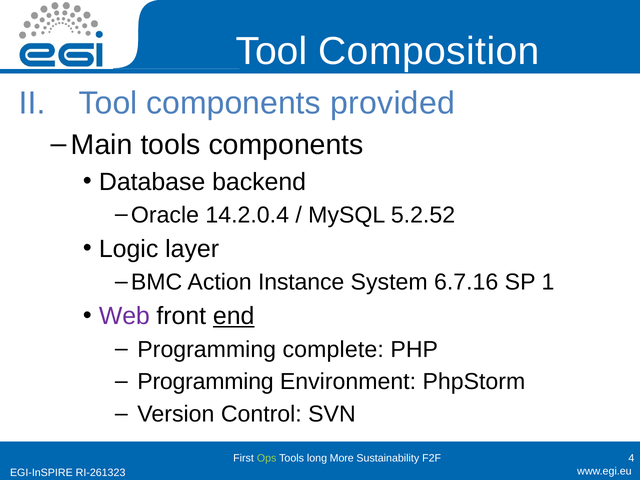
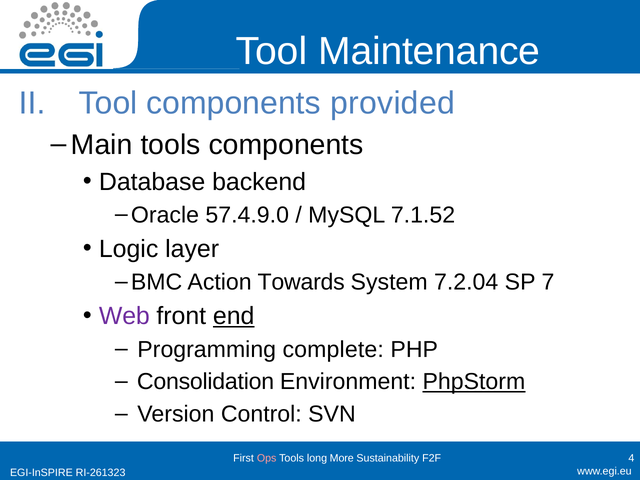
Composition: Composition -> Maintenance
14.2.0.4: 14.2.0.4 -> 57.4.9.0
5.2.52: 5.2.52 -> 7.1.52
Instance: Instance -> Towards
6.7.16: 6.7.16 -> 7.2.04
1: 1 -> 7
Programming at (206, 382): Programming -> Consolidation
PhpStorm underline: none -> present
Ops colour: light green -> pink
